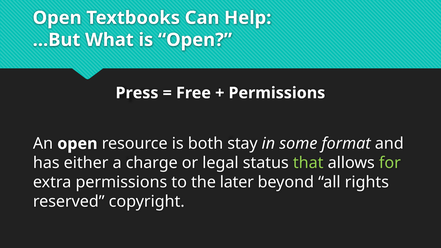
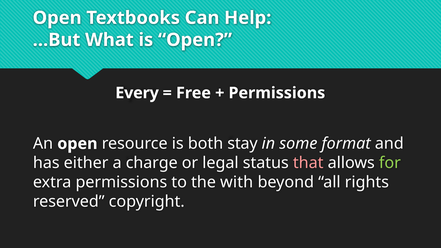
Press: Press -> Every
that colour: light green -> pink
later: later -> with
